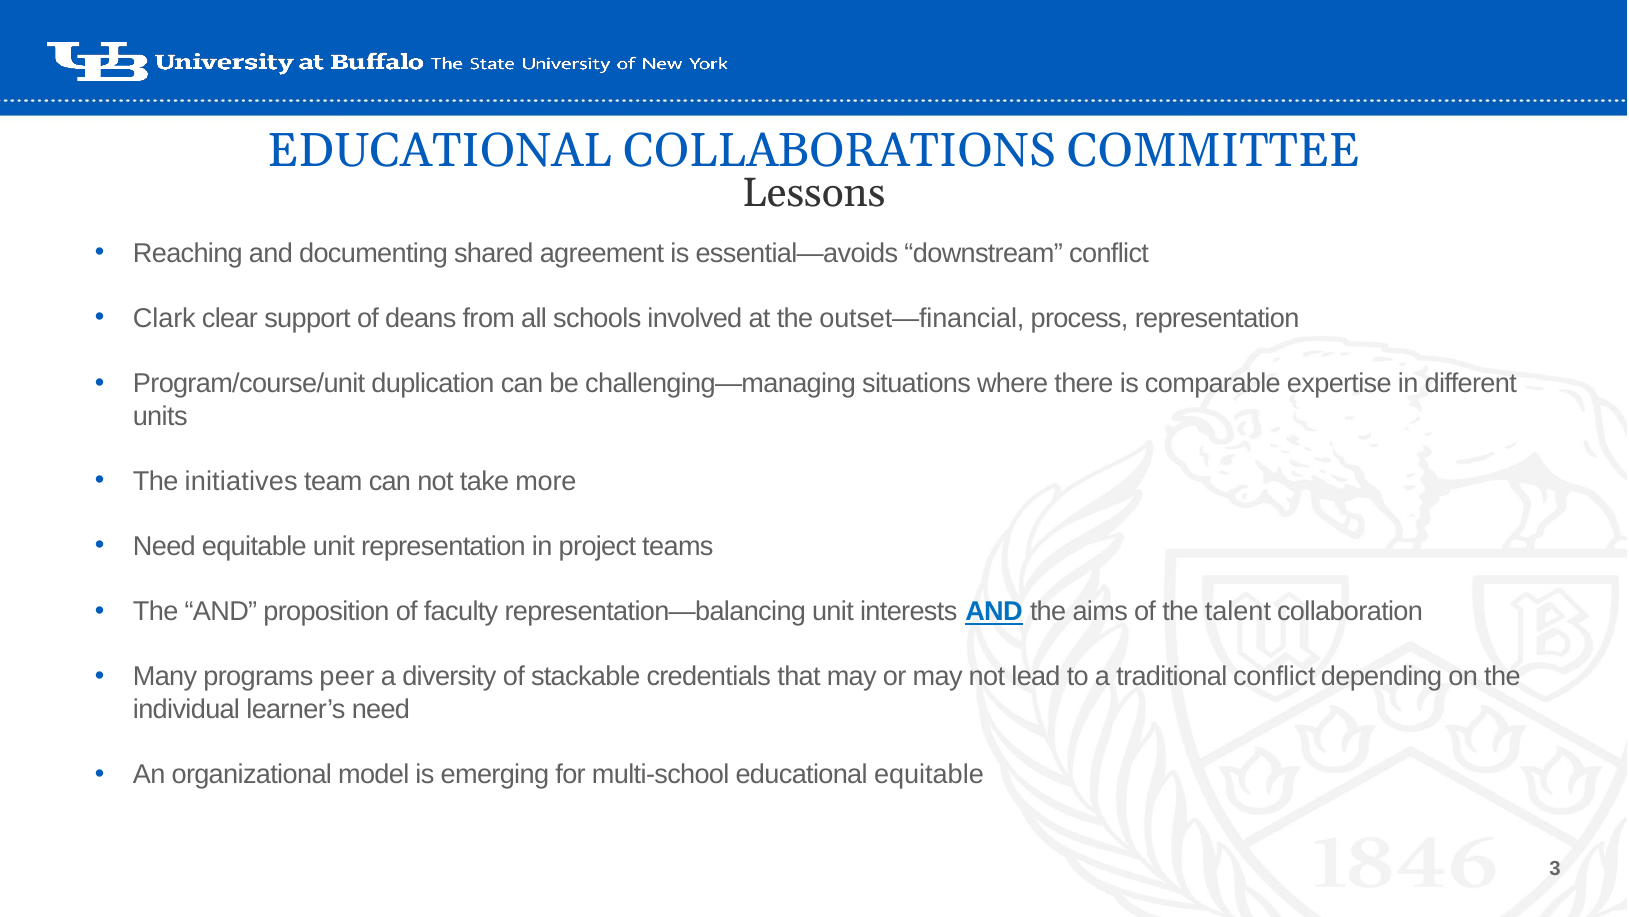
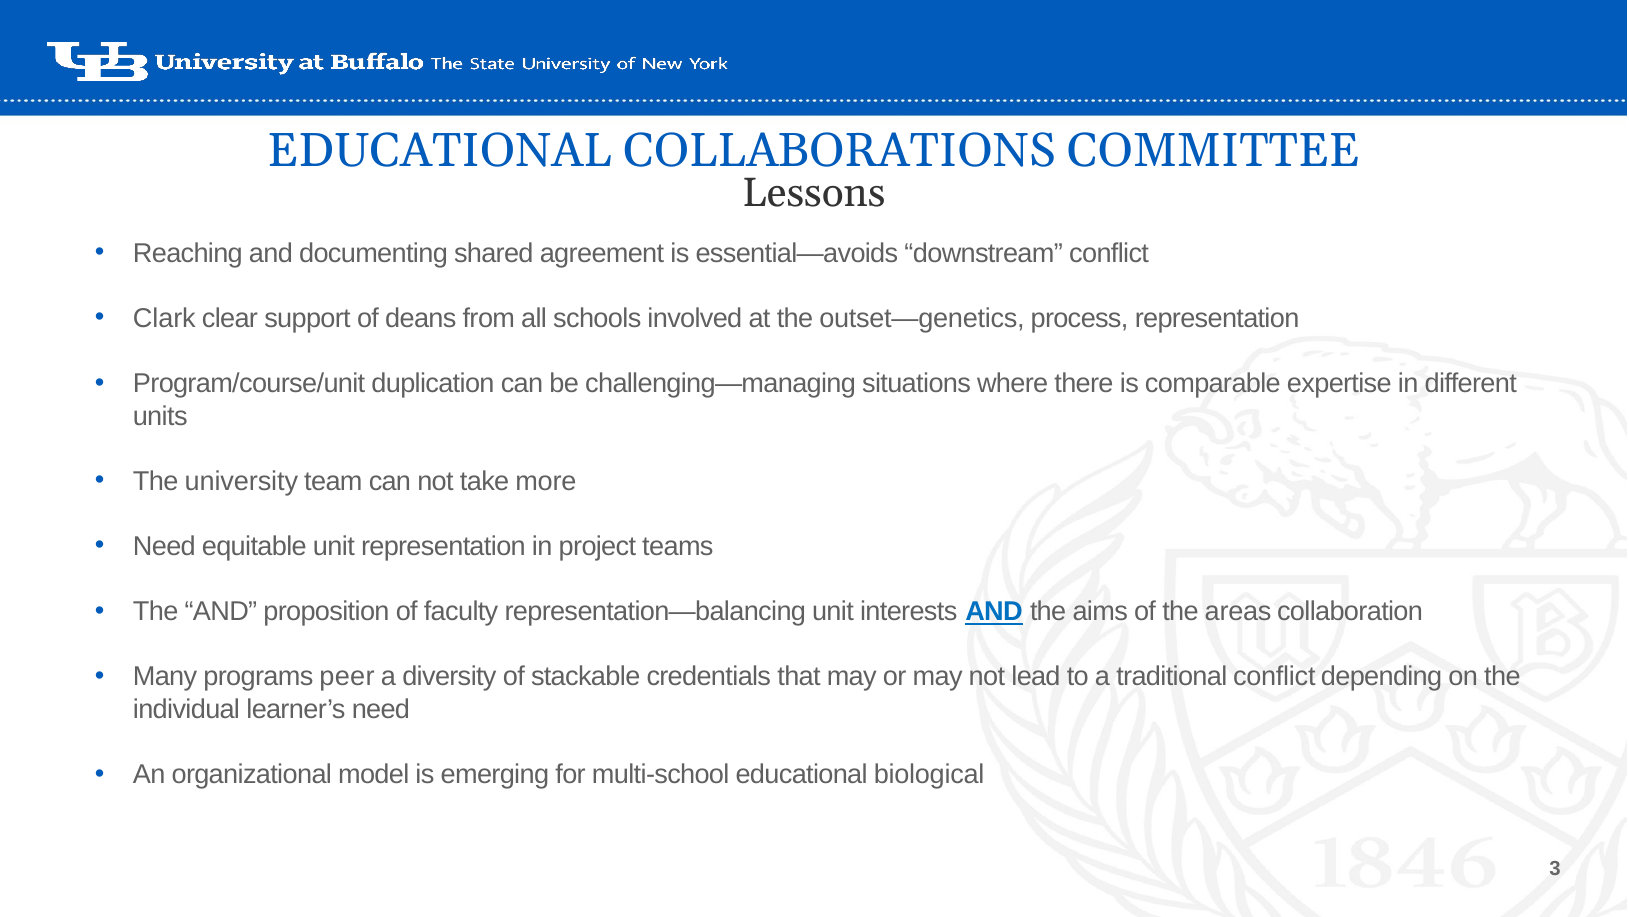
outset—financial: outset—financial -> outset—genetics
initiatives: initiatives -> university
talent: talent -> areas
educational equitable: equitable -> biological
